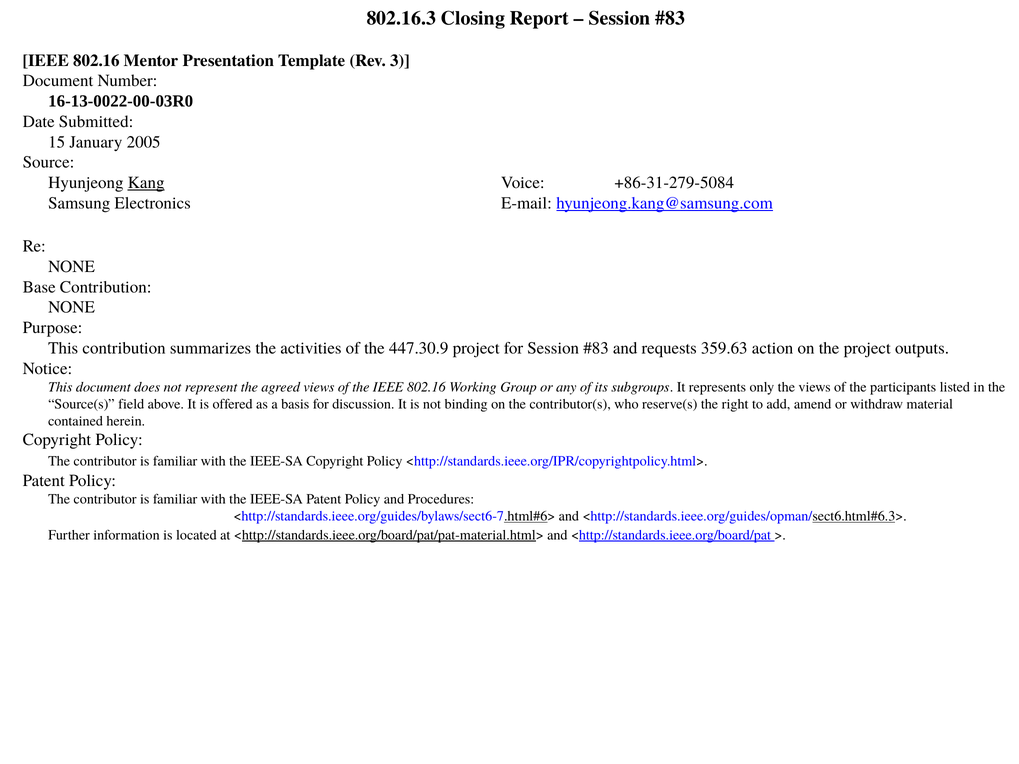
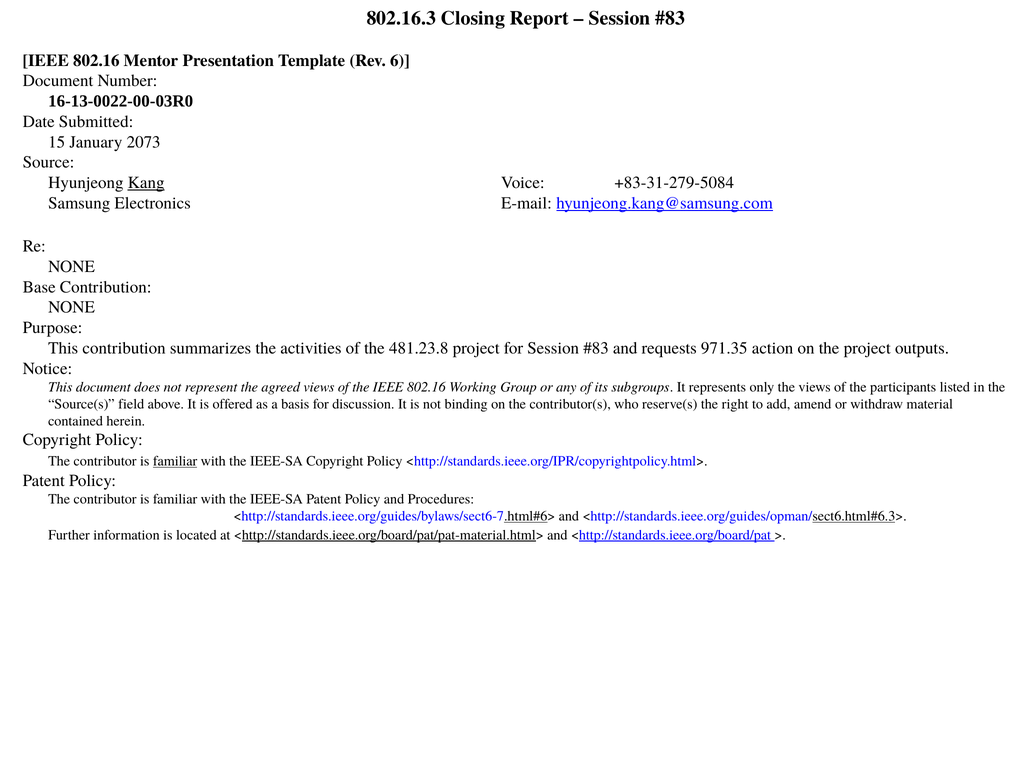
3: 3 -> 6
2005: 2005 -> 2073
+86-31-279-5084: +86-31-279-5084 -> +83-31-279-5084
447.30.9: 447.30.9 -> 481.23.8
359.63: 359.63 -> 971.35
familiar at (175, 461) underline: none -> present
